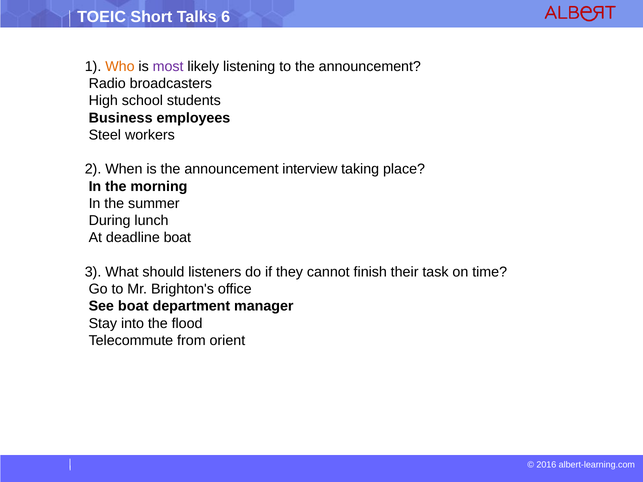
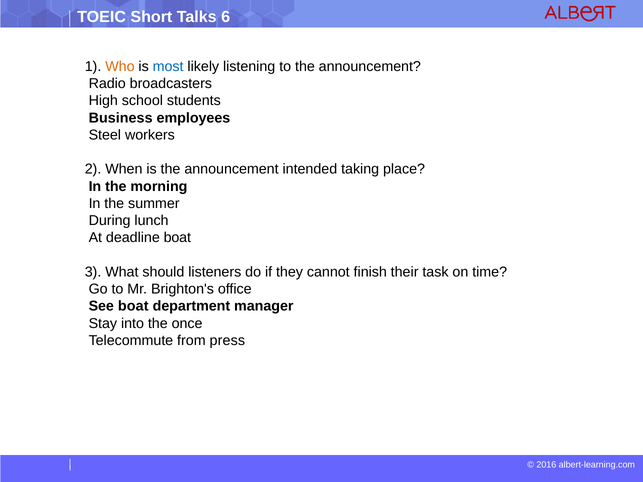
most colour: purple -> blue
interview: interview -> intended
flood: flood -> once
orient: orient -> press
